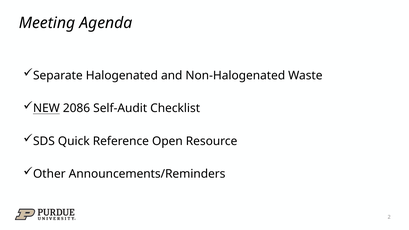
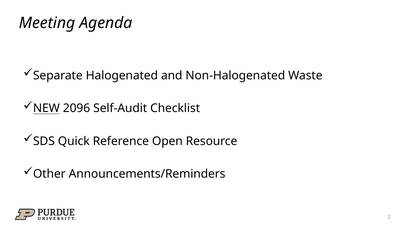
2086: 2086 -> 2096
